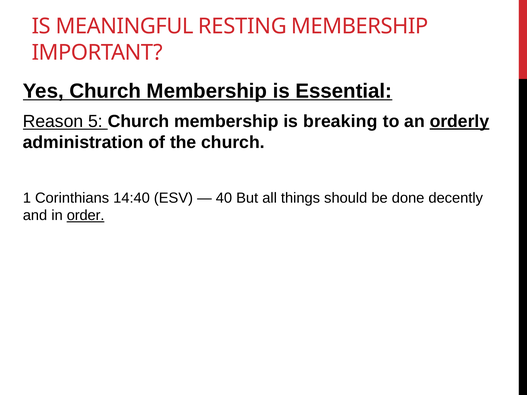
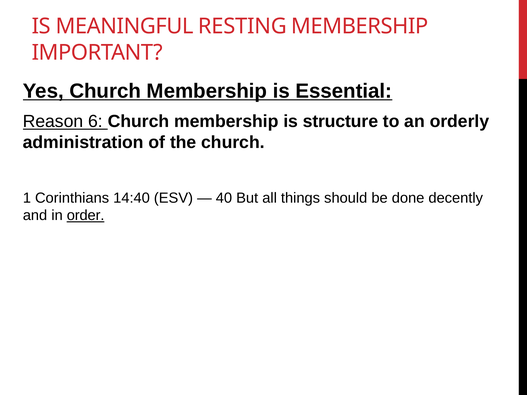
5: 5 -> 6
breaking: breaking -> structure
orderly underline: present -> none
